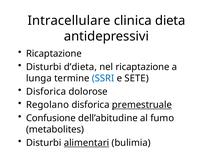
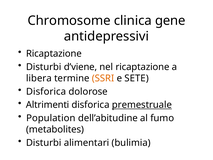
Intracellulare: Intracellulare -> Chromosome
dieta: dieta -> gene
d’dieta: d’dieta -> d’viene
lunga: lunga -> libera
SSRI colour: blue -> orange
Regolano: Regolano -> Altrimenti
Confusione: Confusione -> Population
alimentari underline: present -> none
